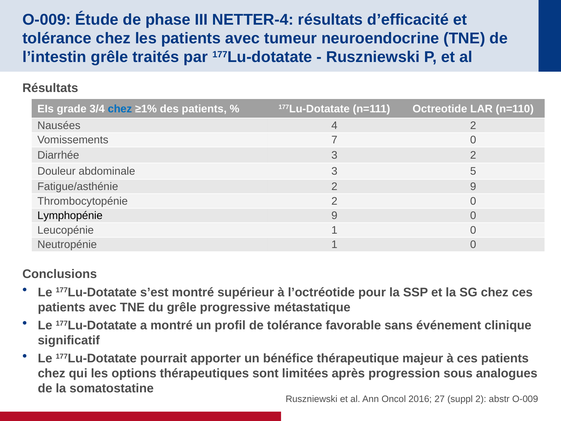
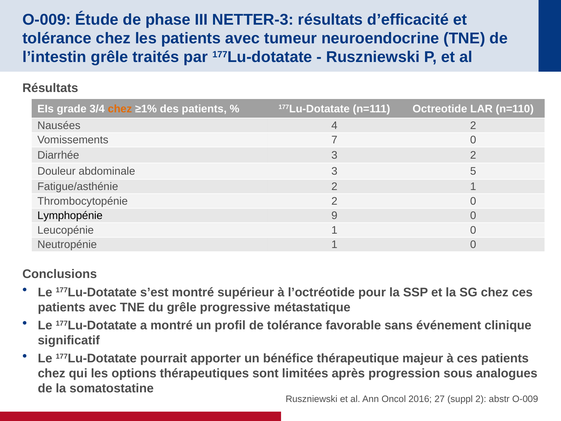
NETTER-4: NETTER-4 -> NETTER-3
chez at (120, 109) colour: blue -> orange
2 9: 9 -> 1
